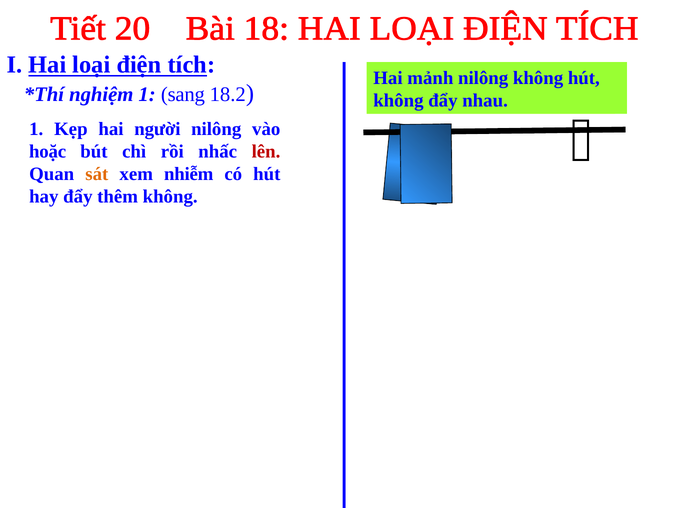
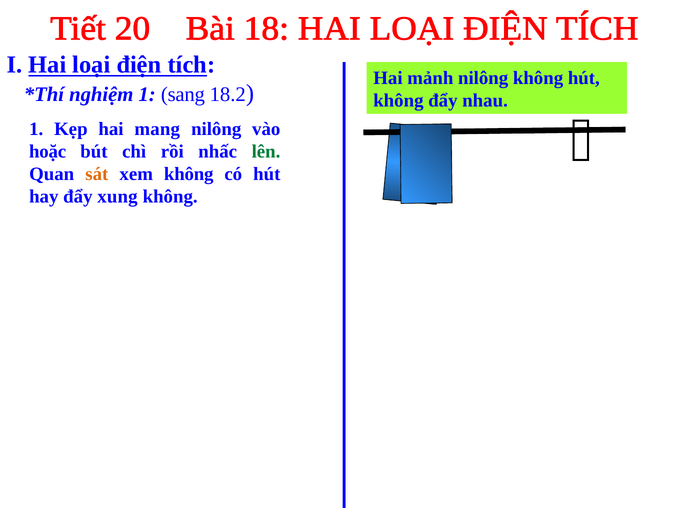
người: người -> mang
lên colour: red -> green
xem nhiễm: nhiễm -> không
thêm: thêm -> xung
